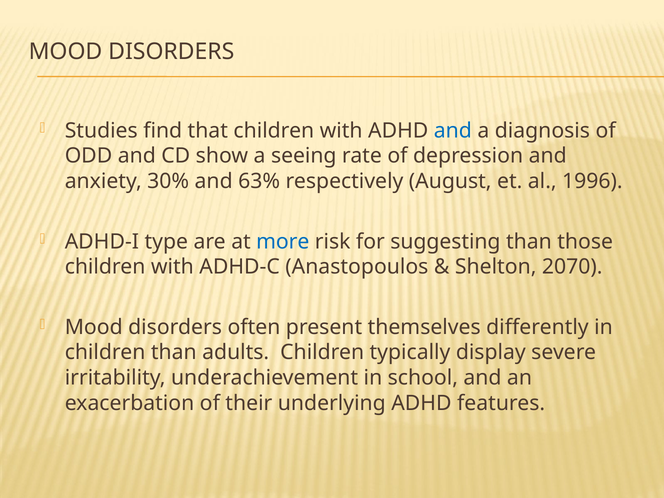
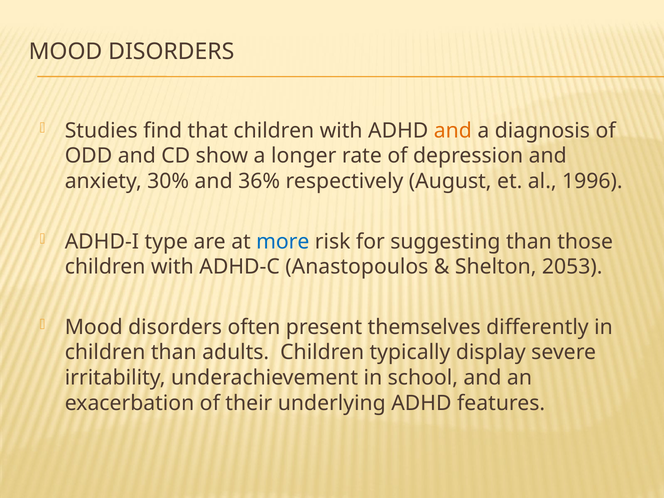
and at (453, 131) colour: blue -> orange
seeing: seeing -> longer
63%: 63% -> 36%
2070: 2070 -> 2053
